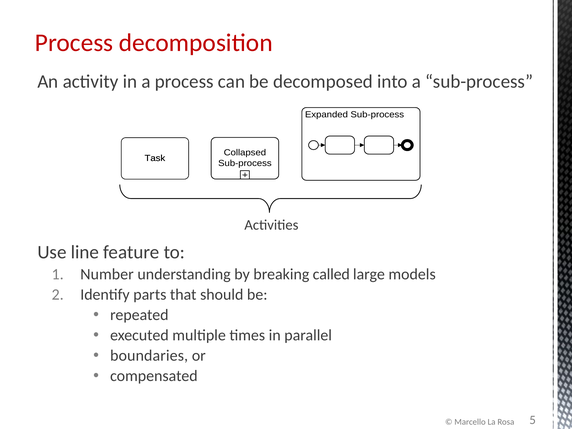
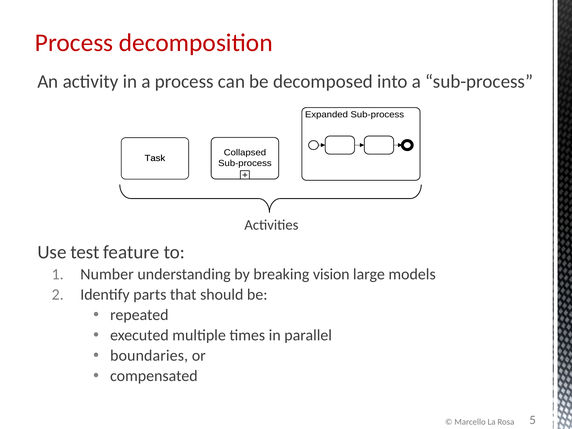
line: line -> test
called: called -> vision
